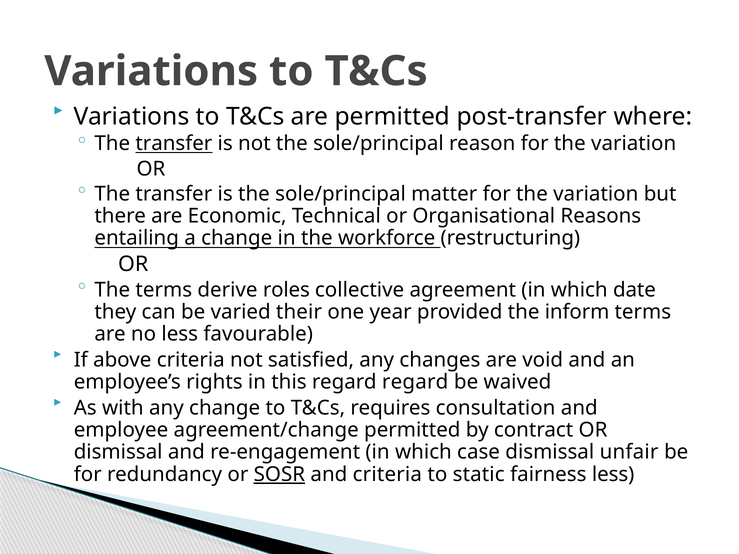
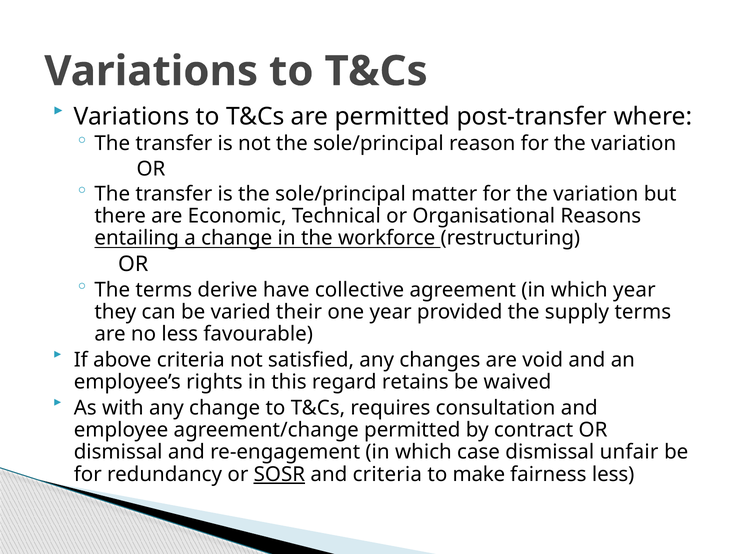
transfer at (174, 144) underline: present -> none
roles: roles -> have
which date: date -> year
inform: inform -> supply
regard regard: regard -> retains
static: static -> make
